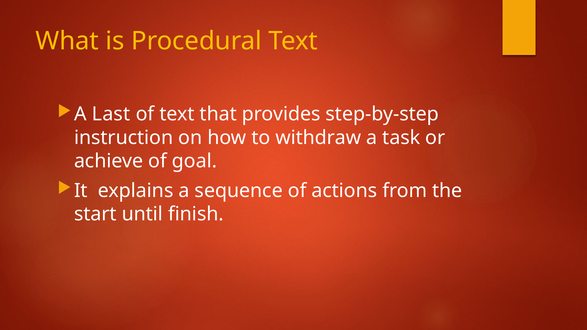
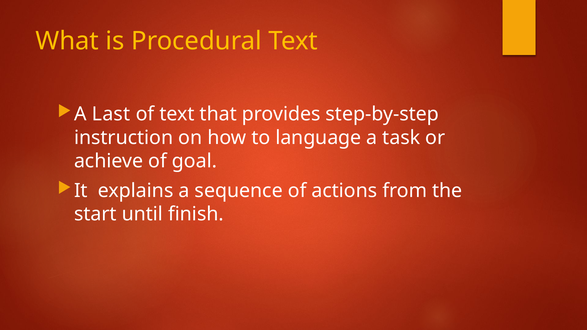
withdraw: withdraw -> language
